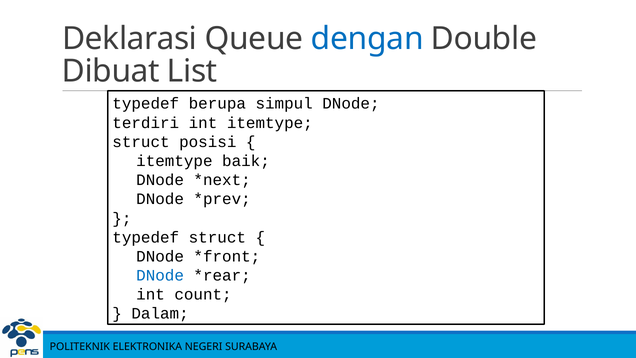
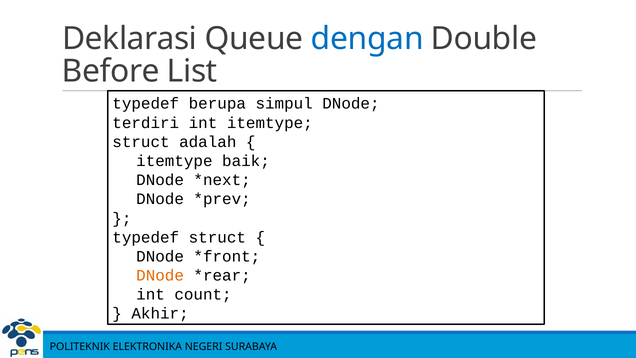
Dibuat: Dibuat -> Before
posisi: posisi -> adalah
DNode at (160, 275) colour: blue -> orange
Dalam: Dalam -> Akhir
